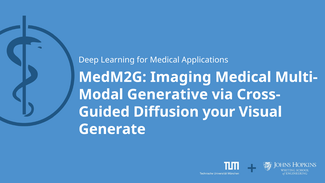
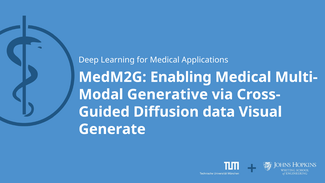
Imaging: Imaging -> Enabling
your: your -> data
